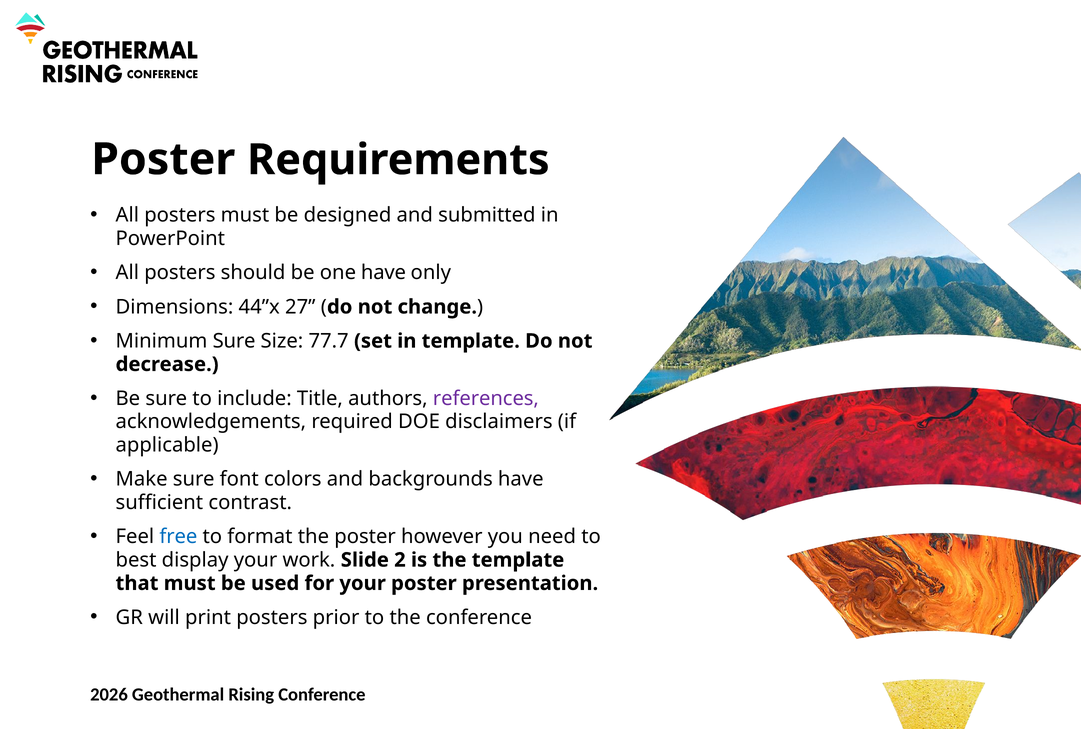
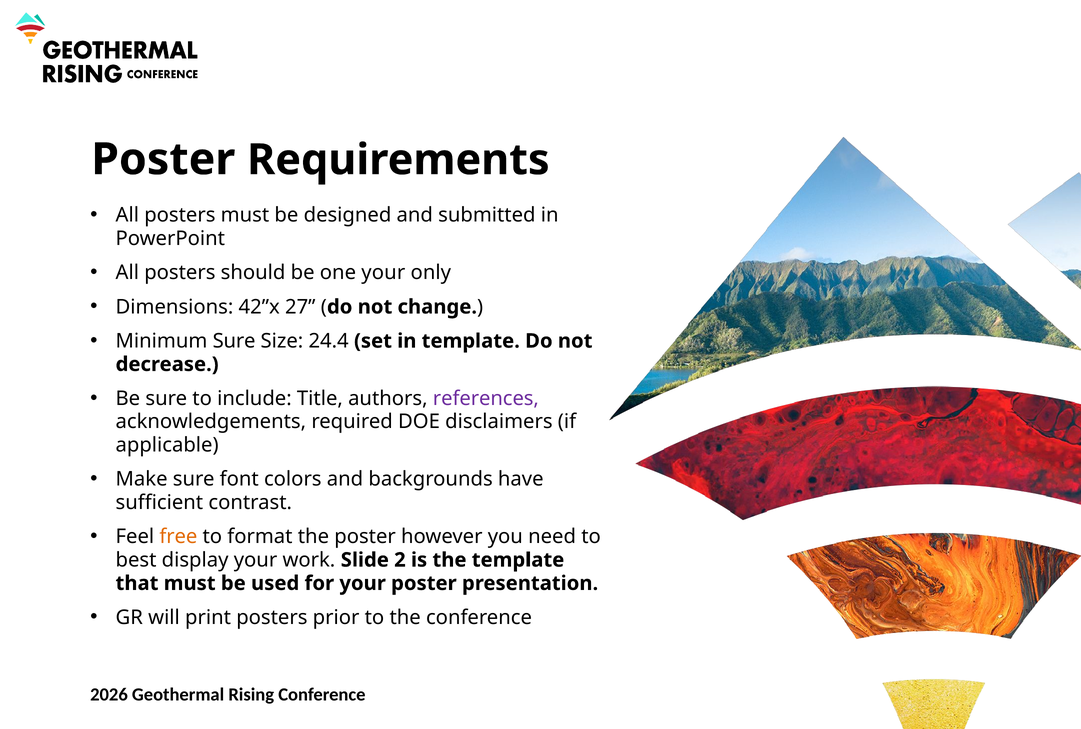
one have: have -> your
44”x: 44”x -> 42”x
77.7: 77.7 -> 24.4
free colour: blue -> orange
